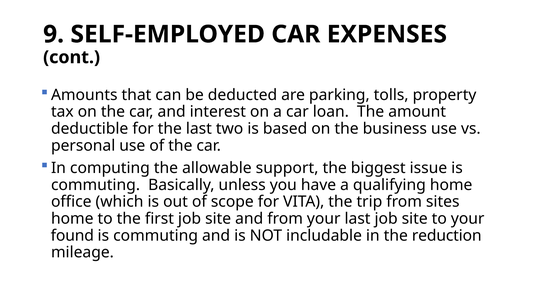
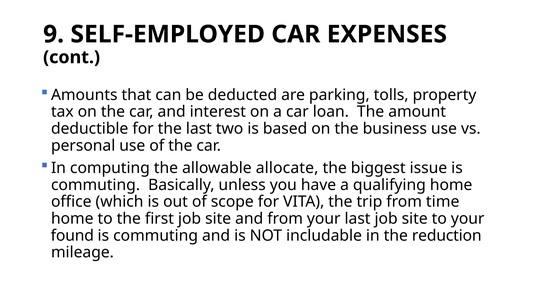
support: support -> allocate
sites: sites -> time
